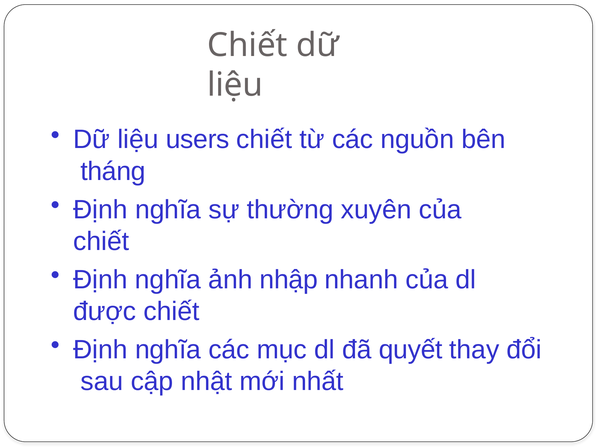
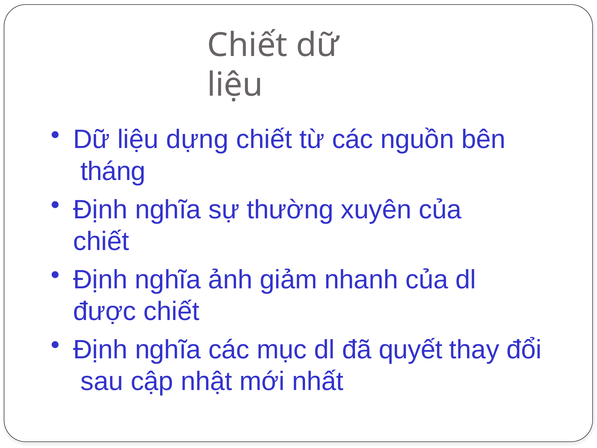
users: users -> dựng
nhập: nhập -> giảm
